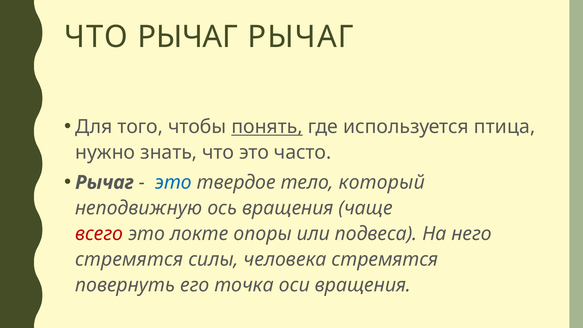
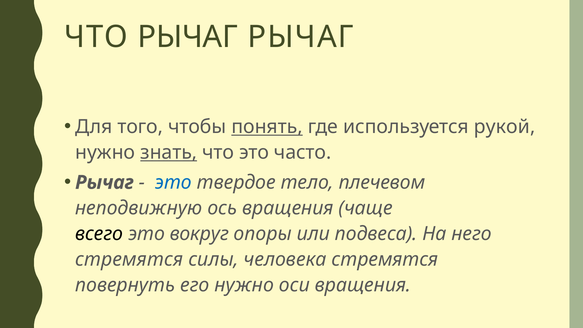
птица: птица -> рукой
знать underline: none -> present
который: который -> плечевом
всего colour: red -> black
локте: локте -> вокруг
его точка: точка -> нужно
